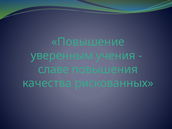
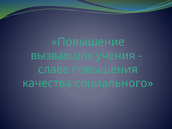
уверенным: уверенным -> вызвавших
рискованных: рискованных -> социального
